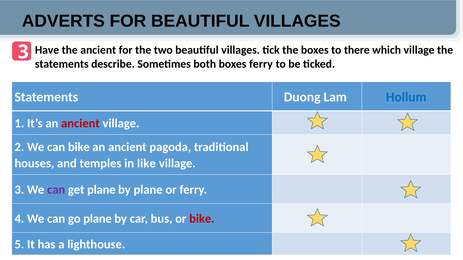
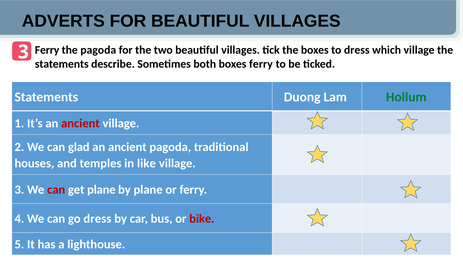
Have at (47, 50): Have -> Ferry
the ancient: ancient -> pagoda
to there: there -> dress
Hollum colour: blue -> green
can bike: bike -> glad
can at (56, 190) colour: purple -> red
go plane: plane -> dress
